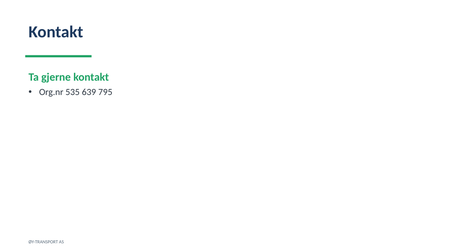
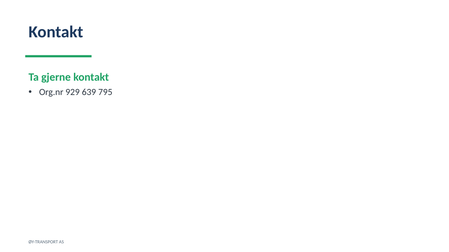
535: 535 -> 929
